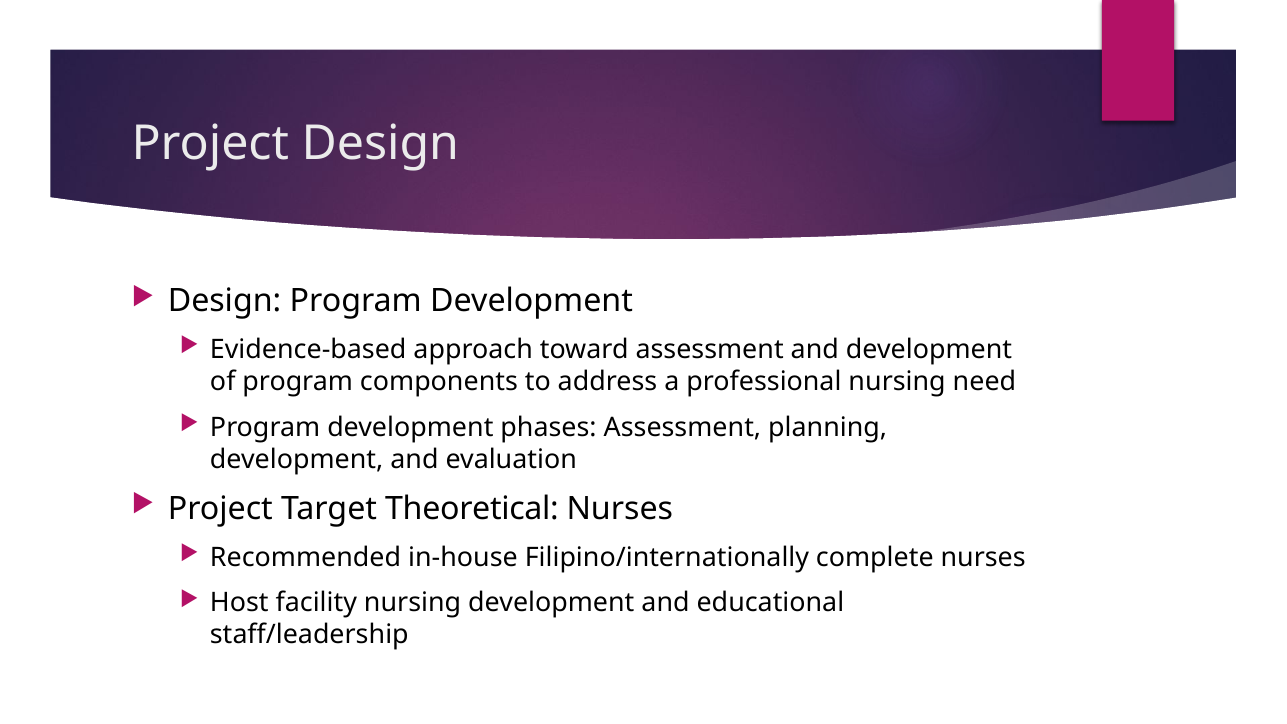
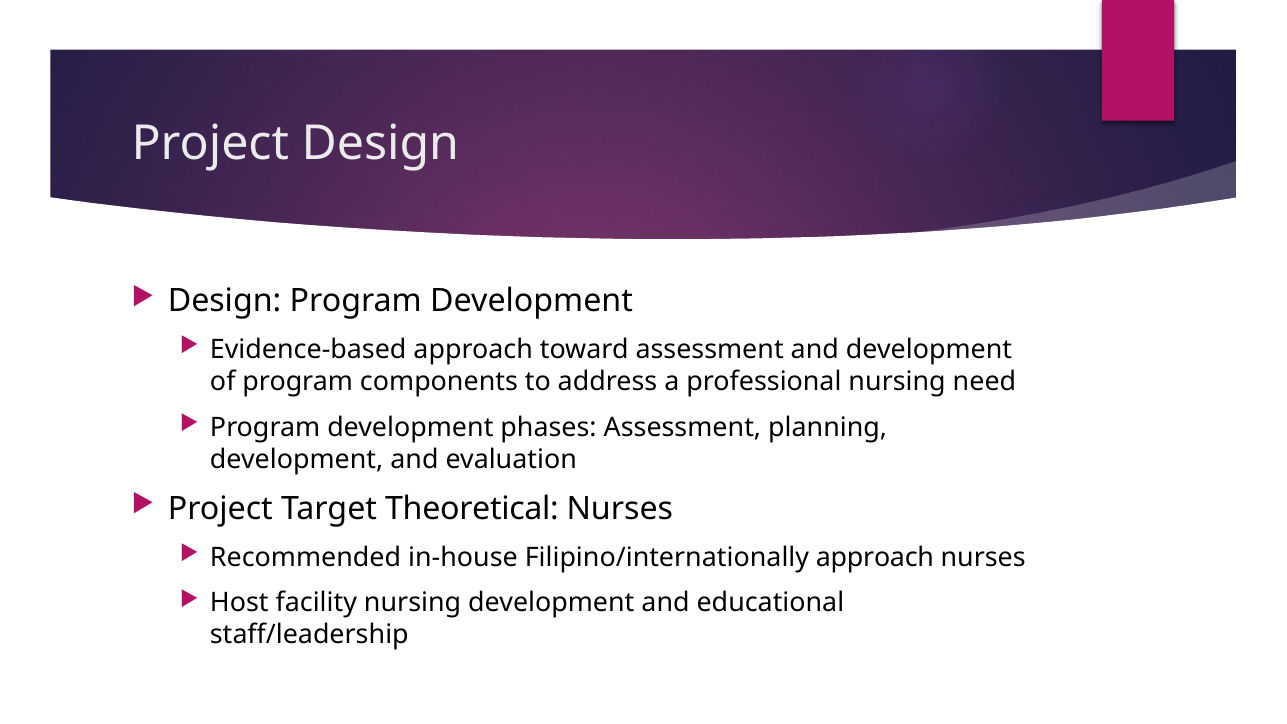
Filipino/internationally complete: complete -> approach
